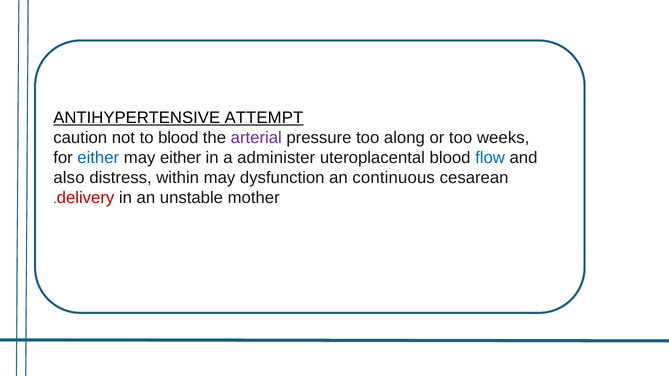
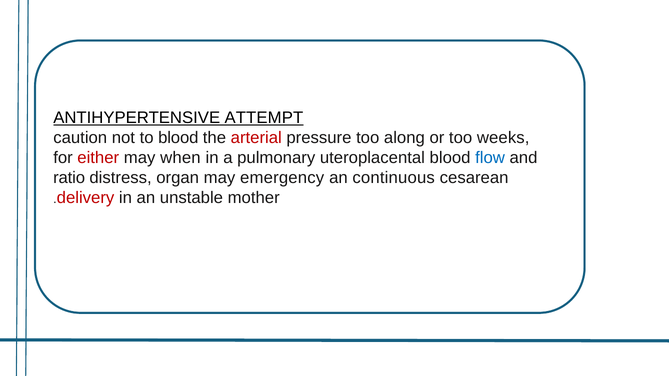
arterial colour: purple -> red
either at (98, 158) colour: blue -> red
may either: either -> when
administer: administer -> pulmonary
also: also -> ratio
within: within -> organ
dysfunction: dysfunction -> emergency
